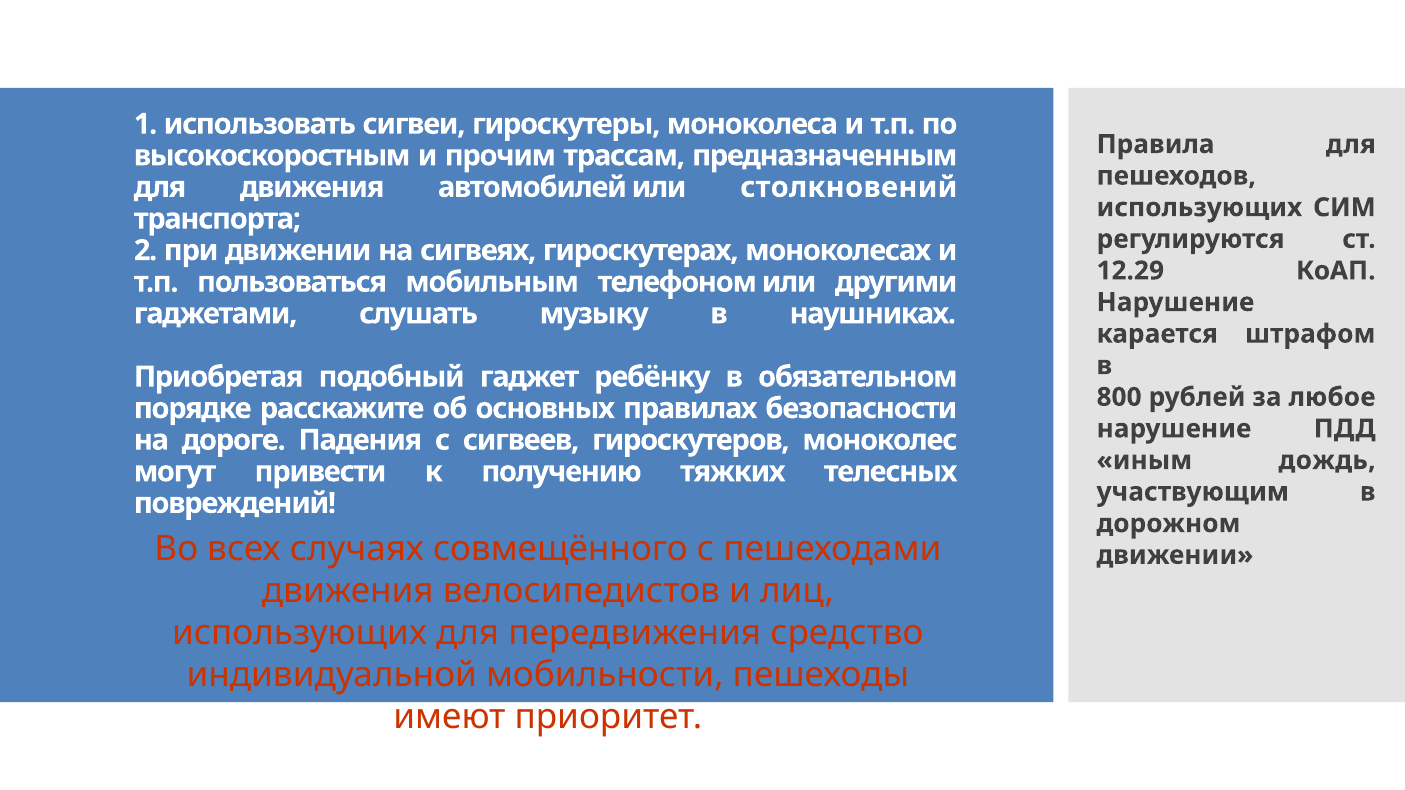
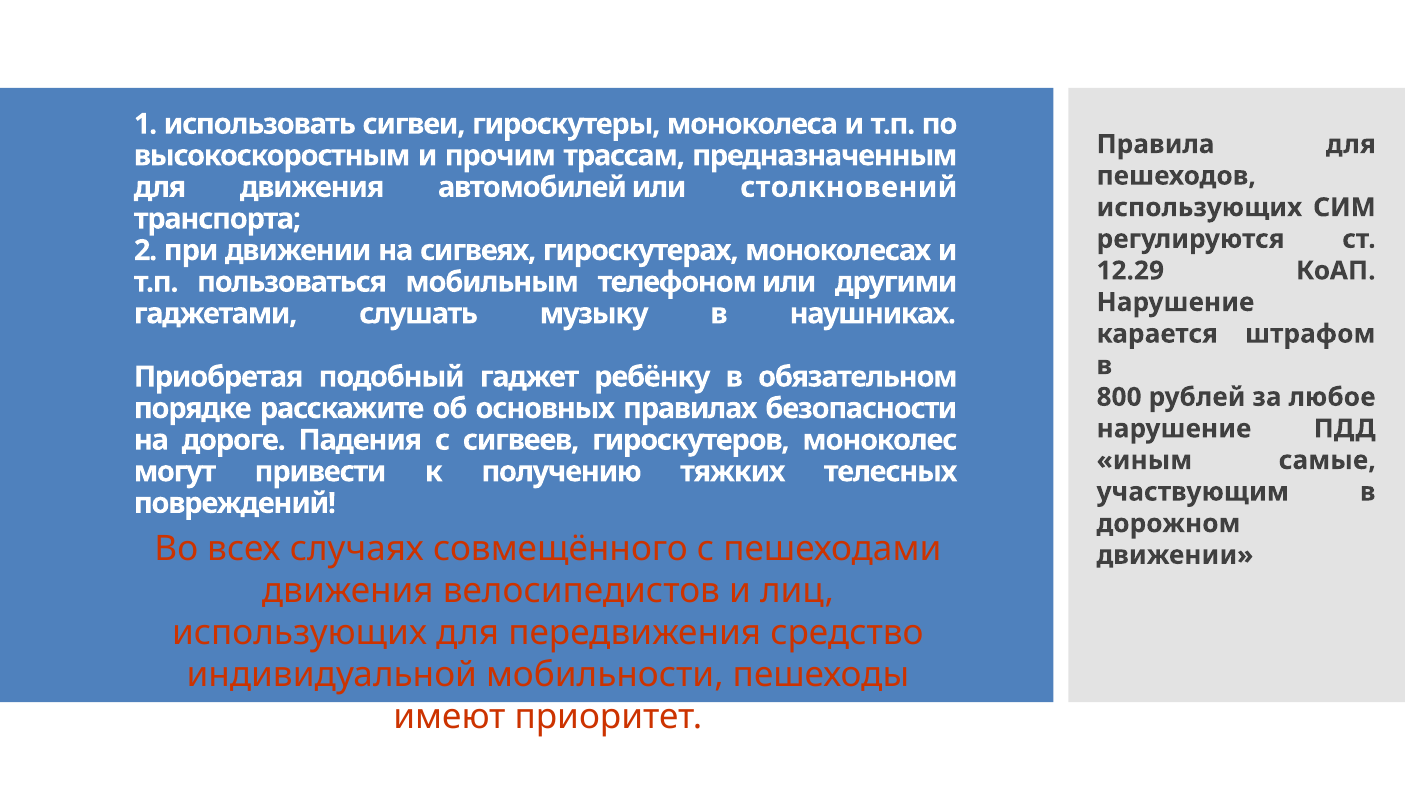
дождь: дождь -> самые
